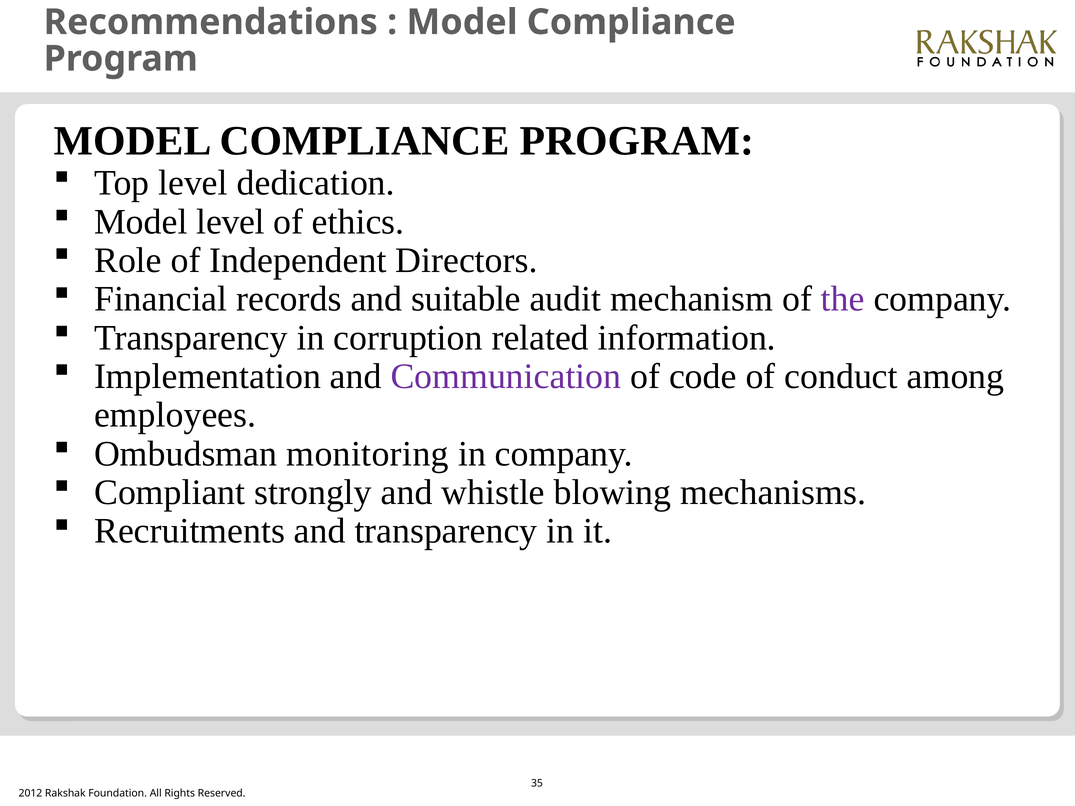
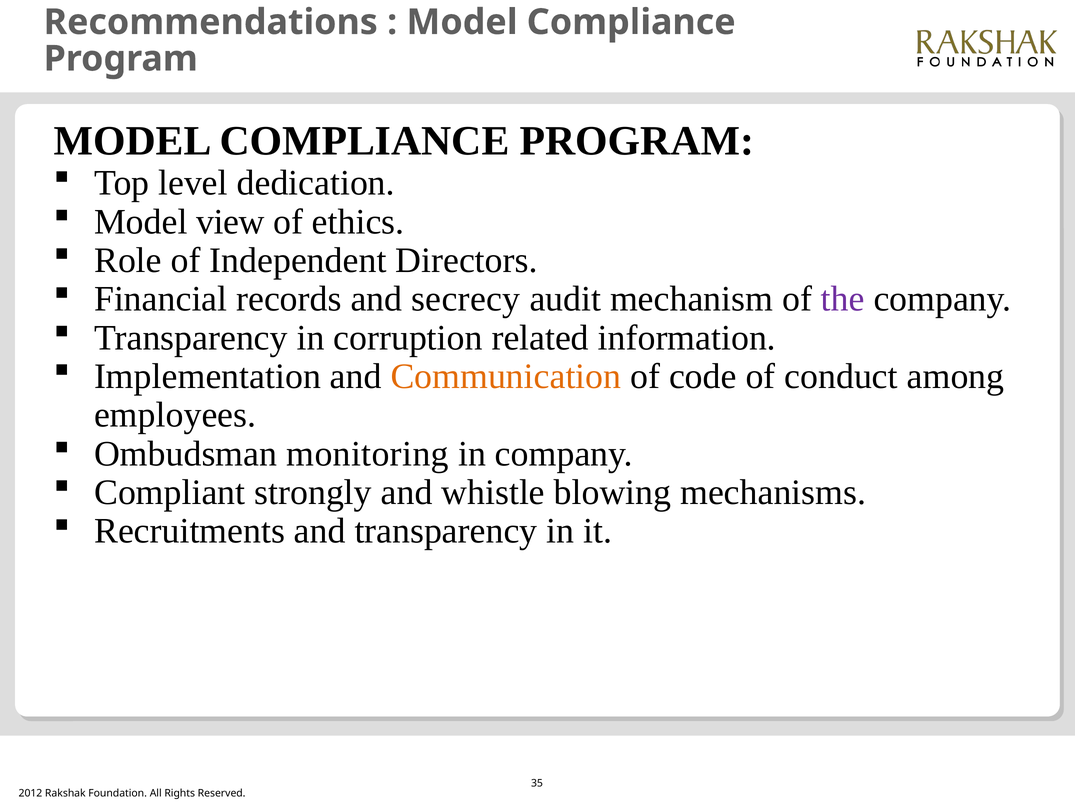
Model level: level -> view
suitable: suitable -> secrecy
Communication colour: purple -> orange
